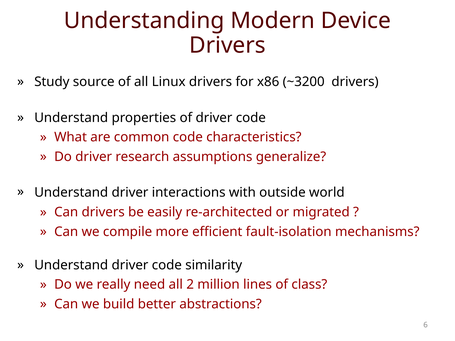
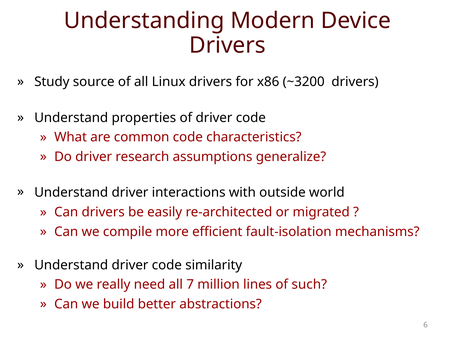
2: 2 -> 7
class: class -> such
